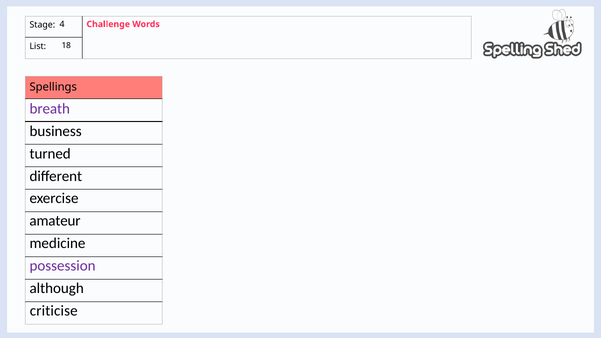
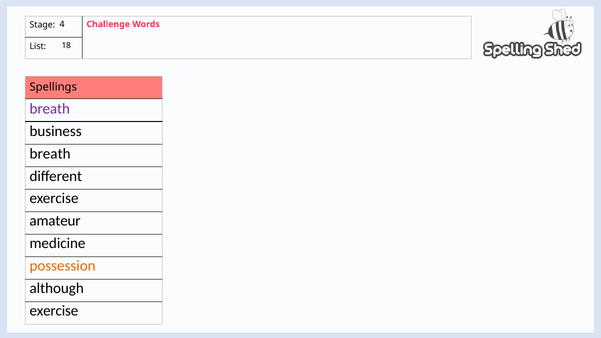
turned at (50, 154): turned -> breath
possession colour: purple -> orange
criticise at (54, 311): criticise -> exercise
